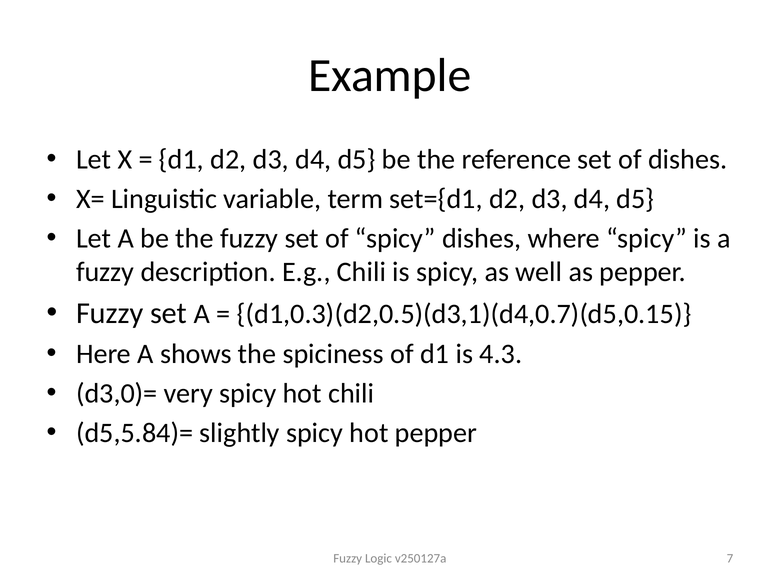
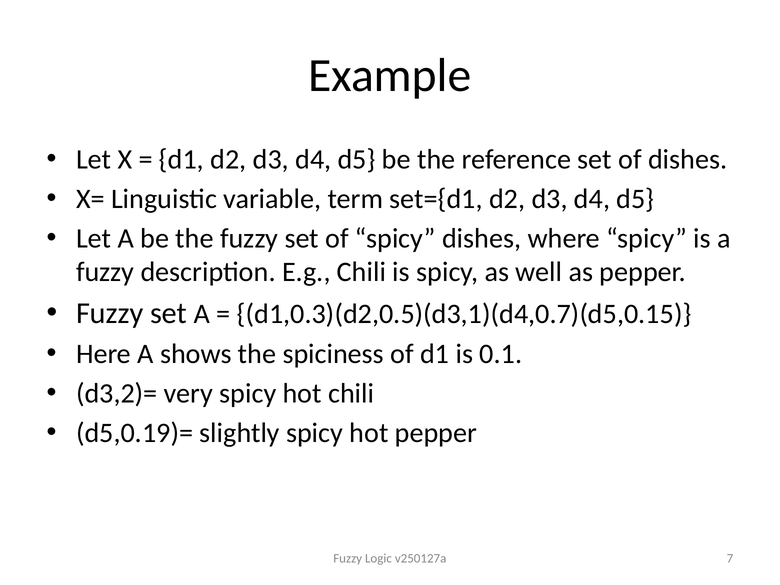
4.3: 4.3 -> 0.1
d3,0)=: d3,0)= -> d3,2)=
d5,5.84)=: d5,5.84)= -> d5,0.19)=
